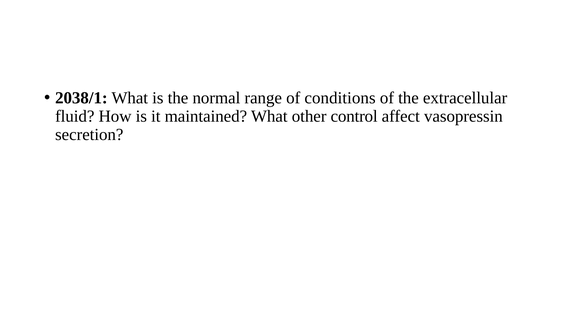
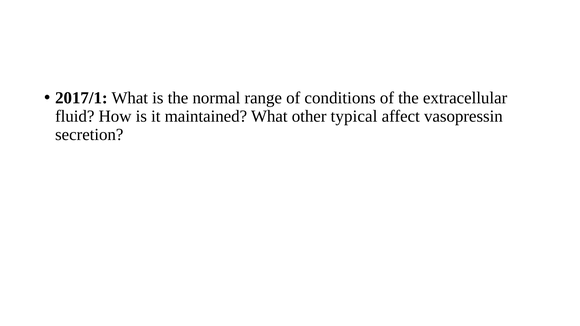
2038/1: 2038/1 -> 2017/1
control: control -> typical
